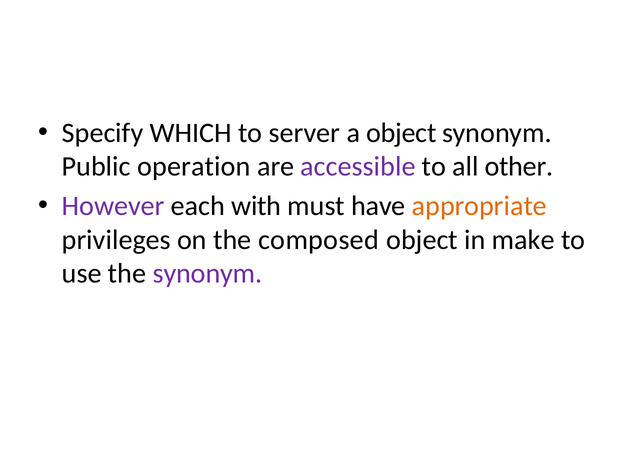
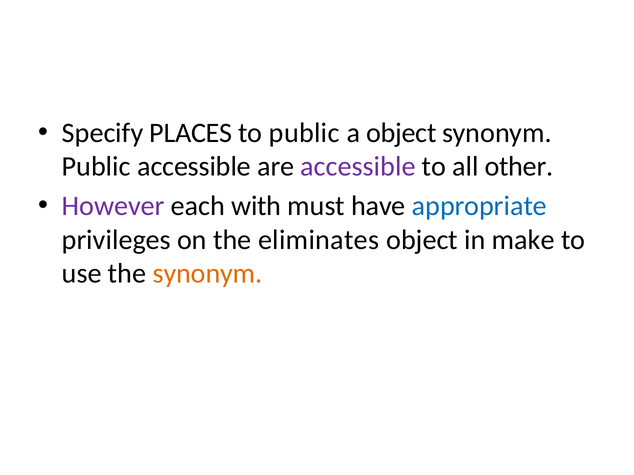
WHICH: WHICH -> PLACES
to server: server -> public
Public operation: operation -> accessible
appropriate colour: orange -> blue
composed: composed -> eliminates
synonym at (208, 274) colour: purple -> orange
